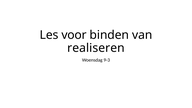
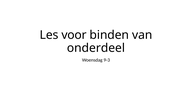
realiseren: realiseren -> onderdeel
